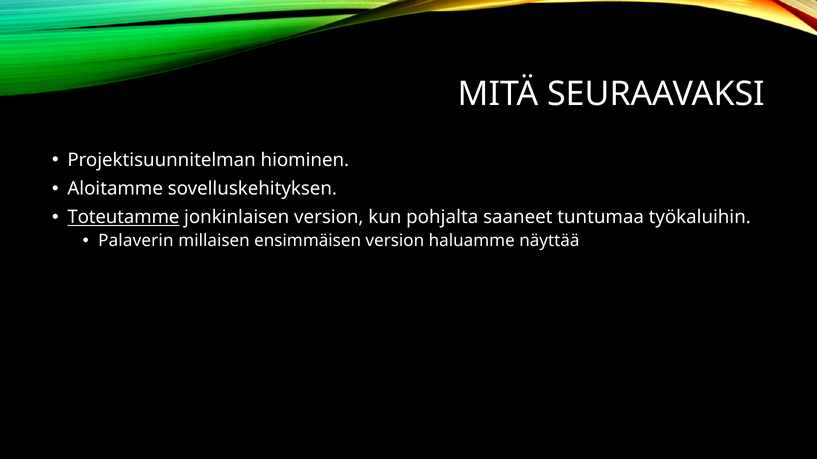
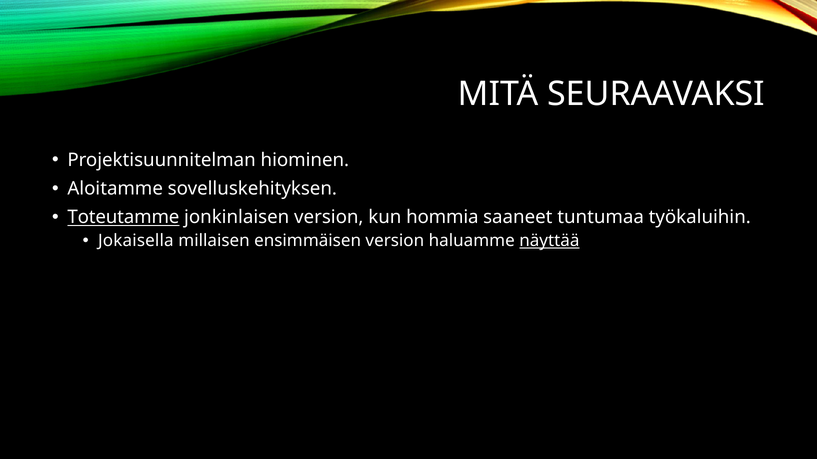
pohjalta: pohjalta -> hommia
Palaverin: Palaverin -> Jokaisella
näyttää underline: none -> present
